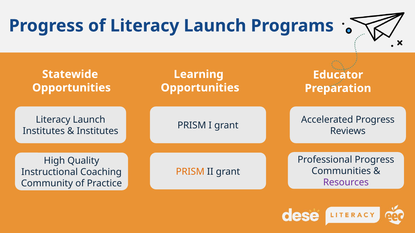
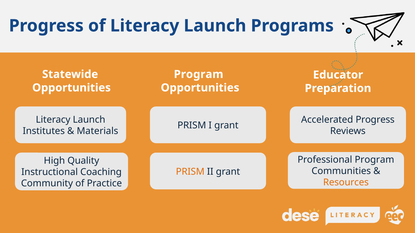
Learning at (199, 74): Learning -> Program
Institutes at (98, 131): Institutes -> Materials
Professional Progress: Progress -> Program
Resources colour: purple -> orange
